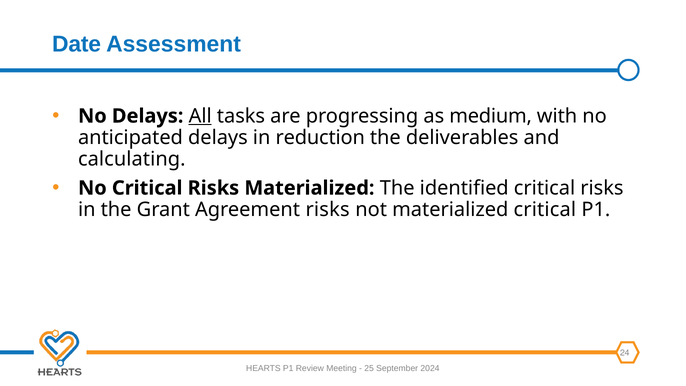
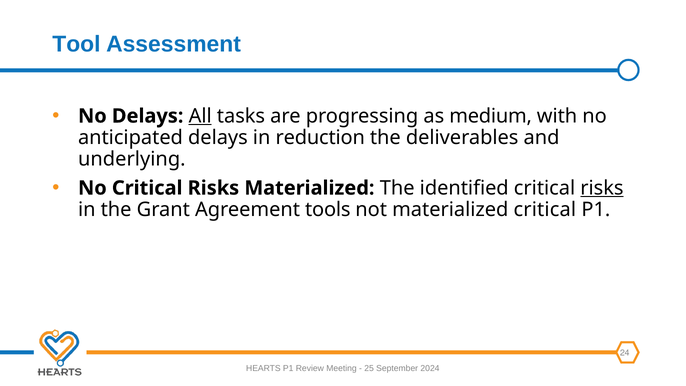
Date: Date -> Tool
calculating: calculating -> underlying
risks at (602, 188) underline: none -> present
Agreement risks: risks -> tools
